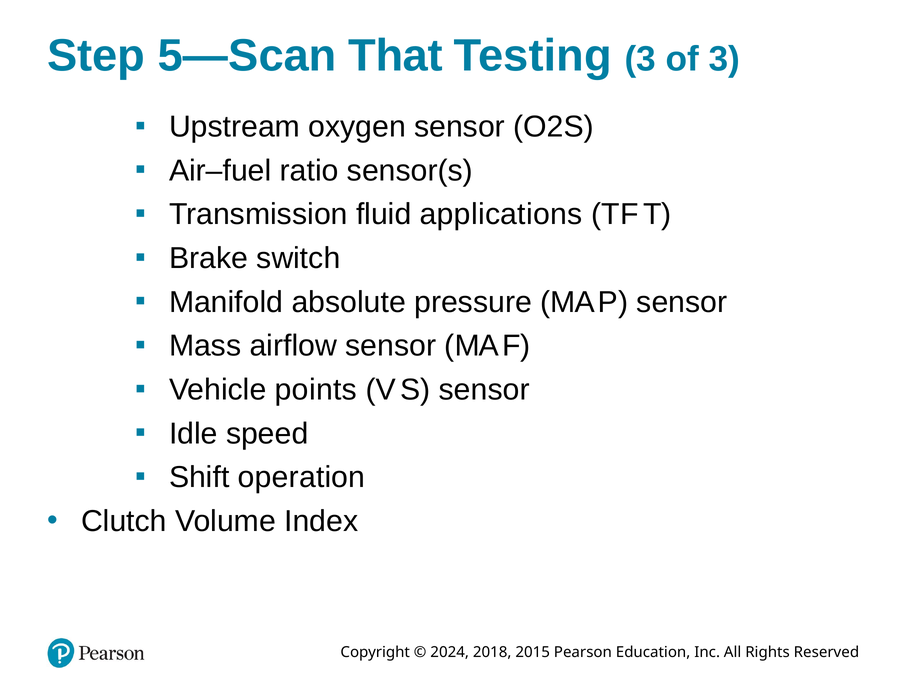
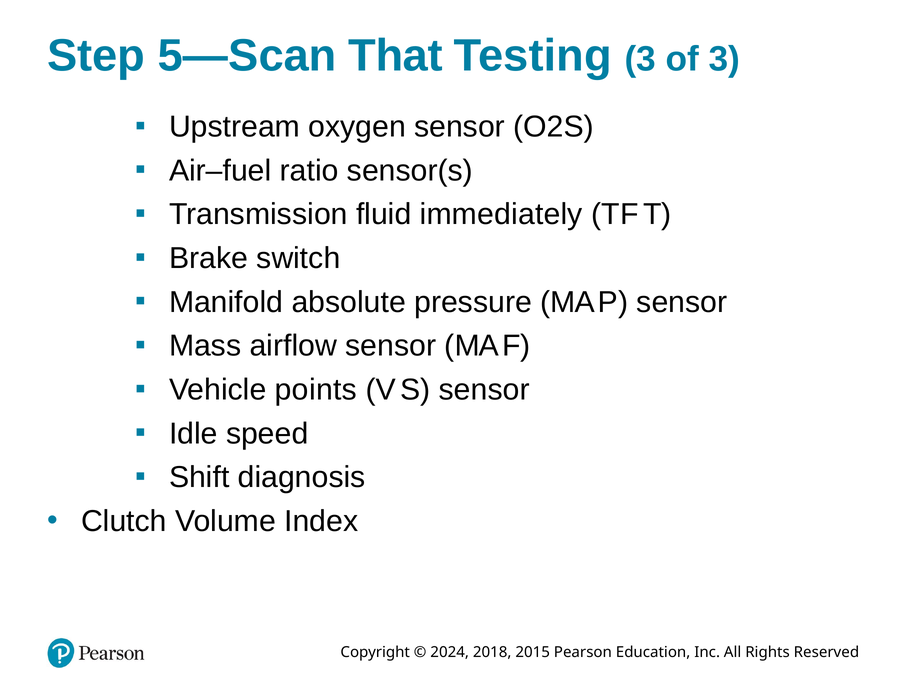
applications: applications -> immediately
operation: operation -> diagnosis
